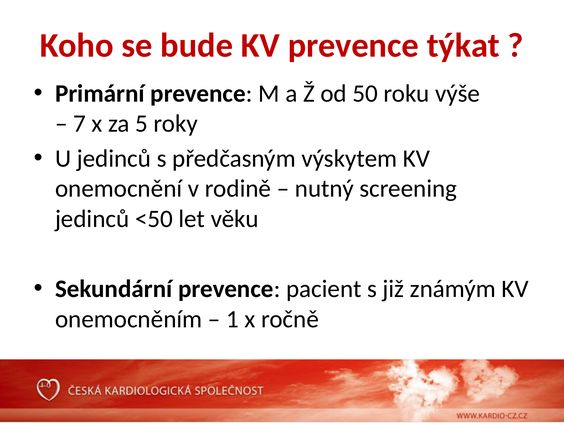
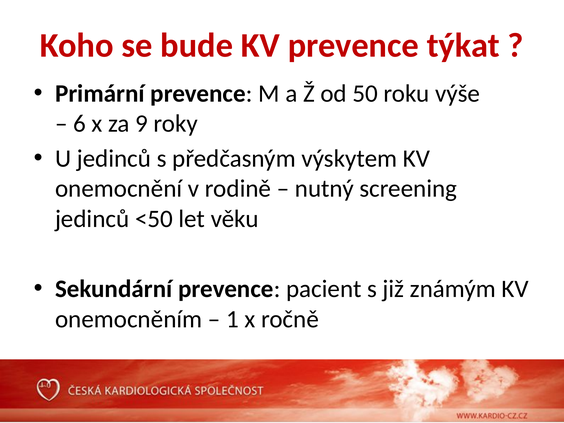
7: 7 -> 6
5: 5 -> 9
